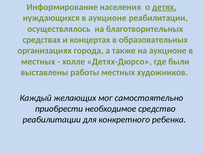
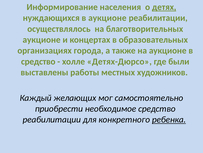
средствах at (42, 40): средствах -> аукционе
местных at (38, 61): местных -> средство
ребенка underline: none -> present
